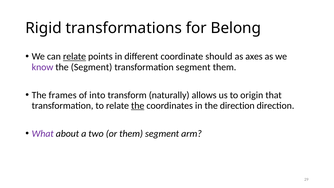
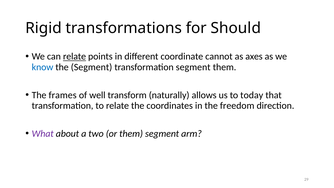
Belong: Belong -> Should
should: should -> cannot
know colour: purple -> blue
into: into -> well
origin: origin -> today
the at (138, 106) underline: present -> none
the direction: direction -> freedom
